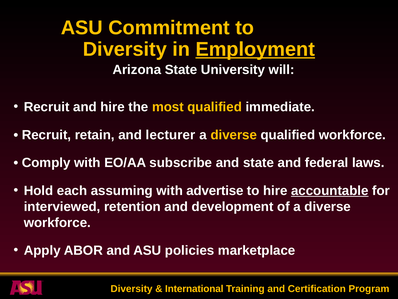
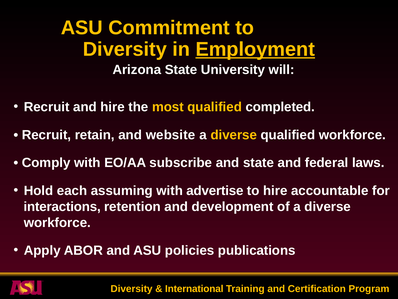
immediate: immediate -> completed
lecturer: lecturer -> website
accountable underline: present -> none
interviewed: interviewed -> interactions
marketplace: marketplace -> publications
